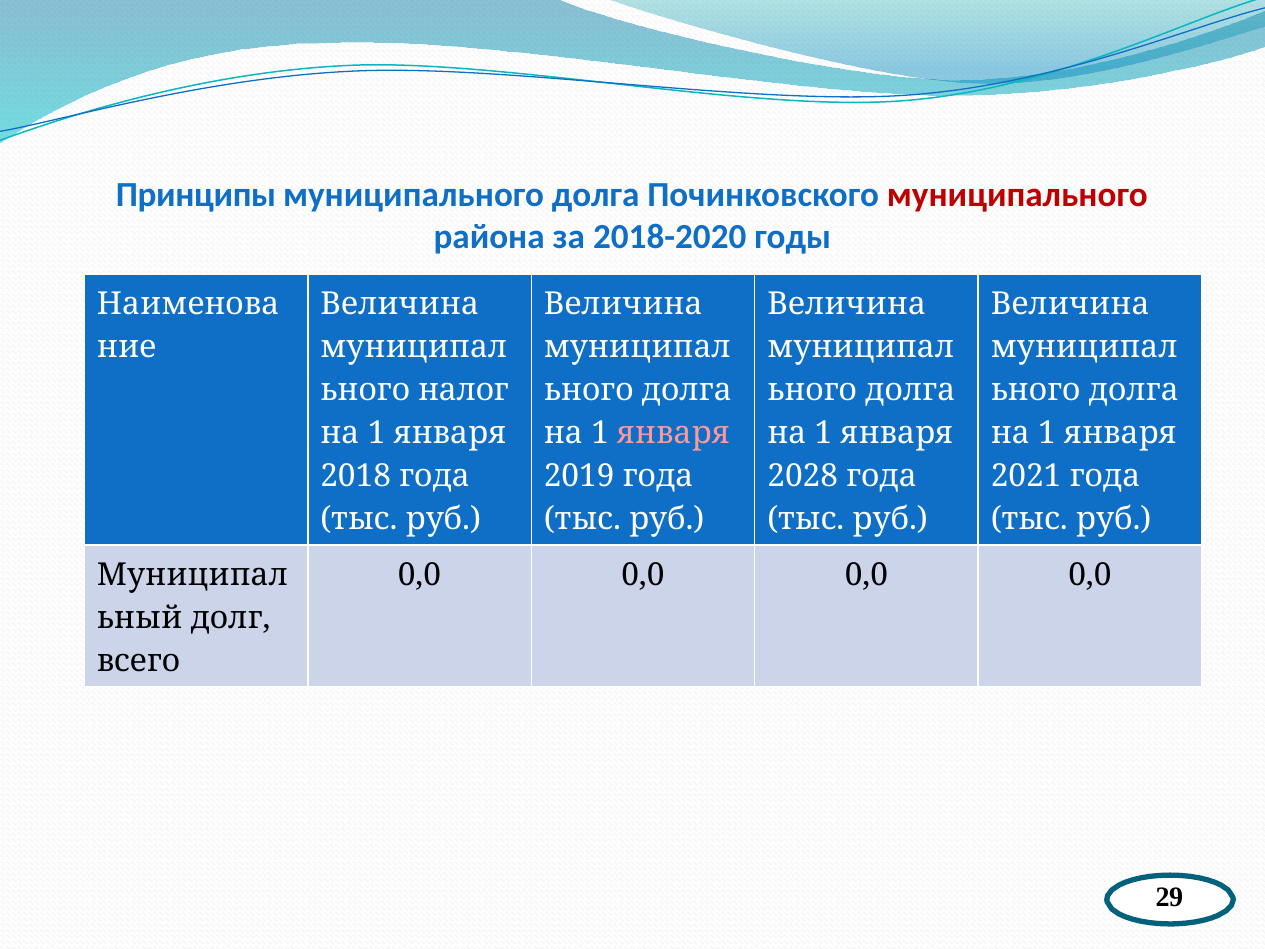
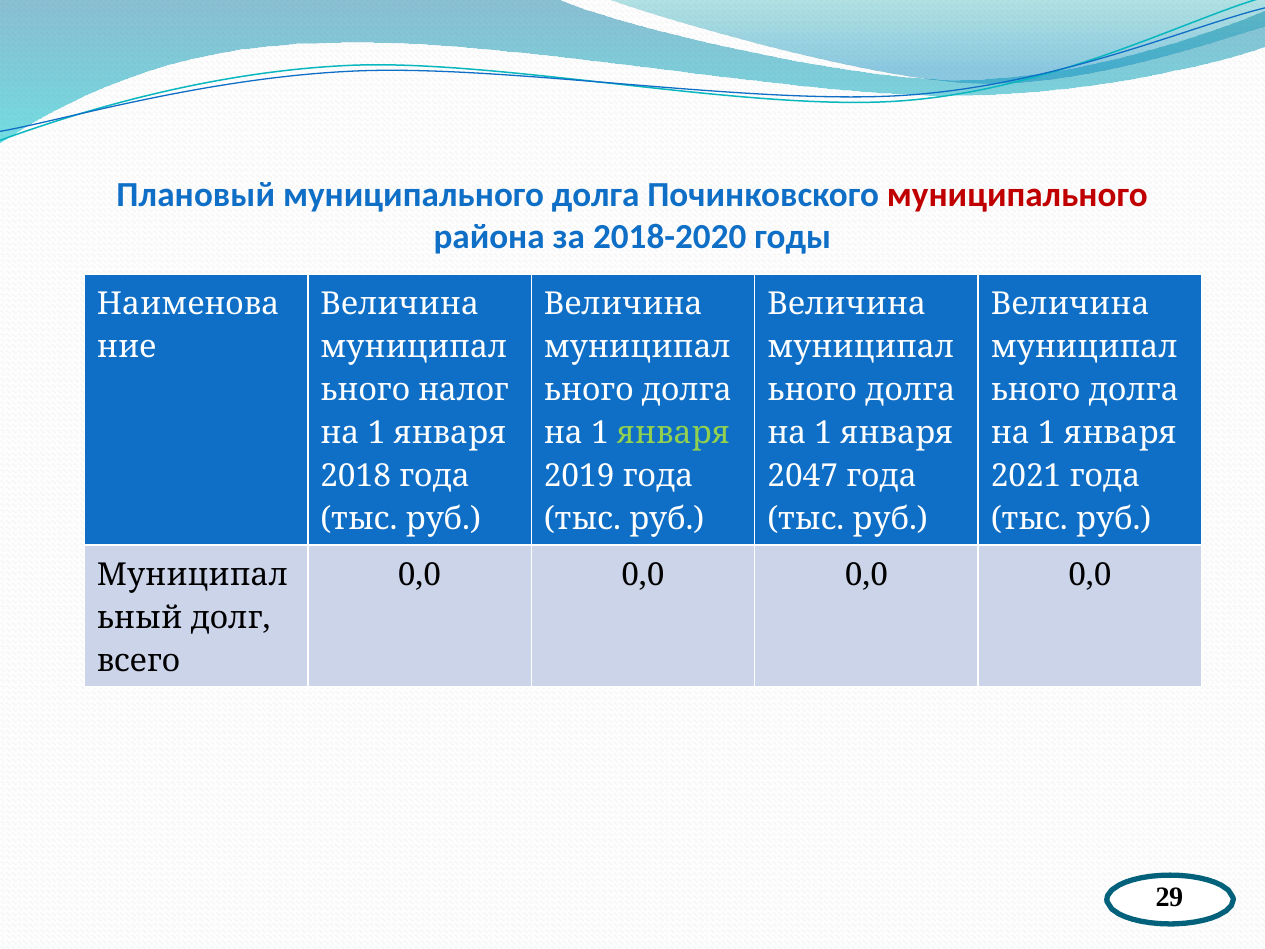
Принципы: Принципы -> Плановый
января at (673, 433) colour: pink -> light green
2028: 2028 -> 2047
